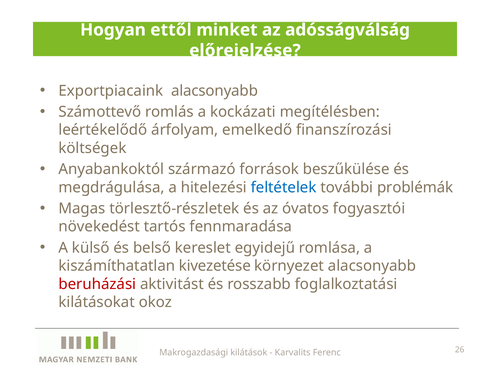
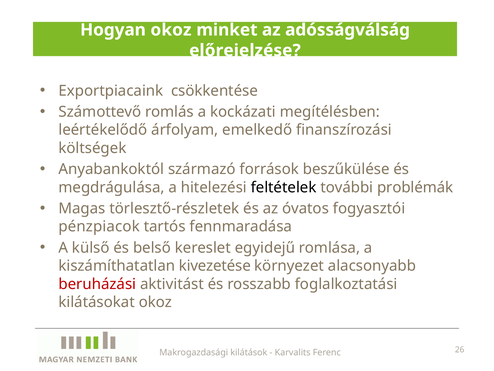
Hogyan ettől: ettől -> okoz
Exportpiacaink alacsonyabb: alacsonyabb -> csökkentése
feltételek colour: blue -> black
növekedést: növekedést -> pénzpiacok
